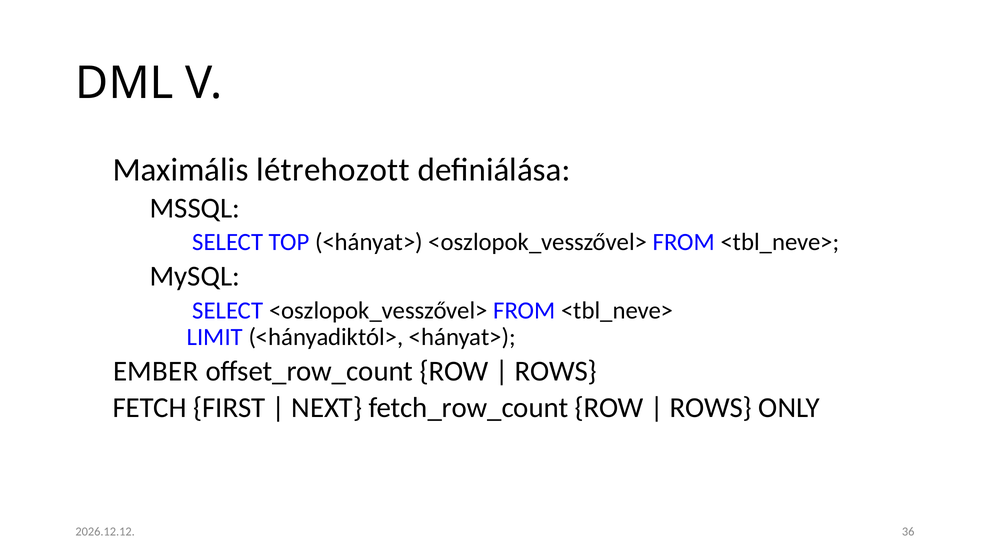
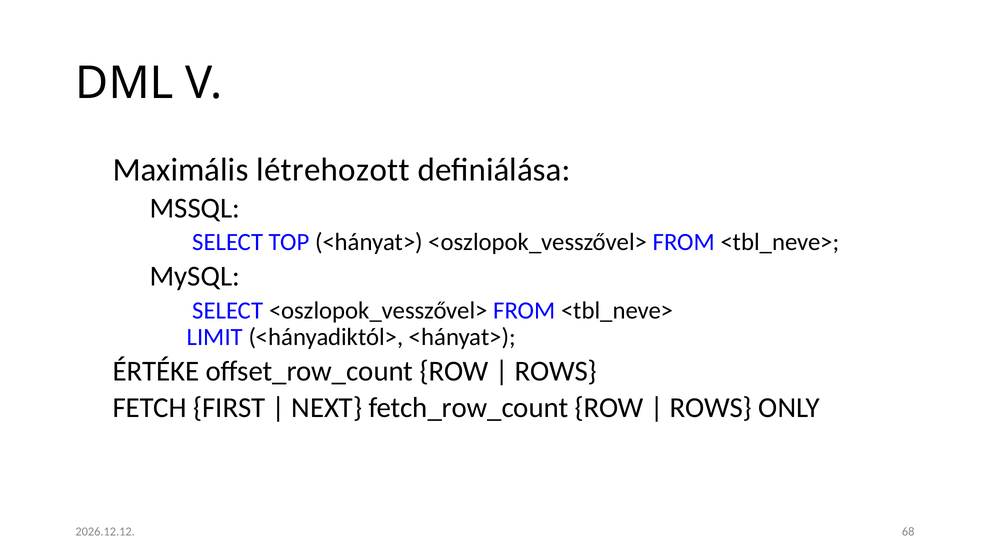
EMBER: EMBER -> ÉRTÉKE
36: 36 -> 68
